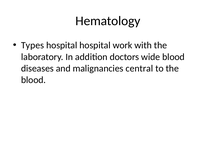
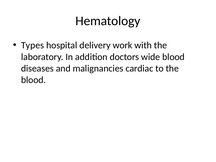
hospital hospital: hospital -> delivery
central: central -> cardiac
